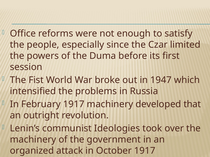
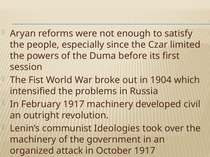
Office: Office -> Aryan
1947: 1947 -> 1904
that: that -> civil
